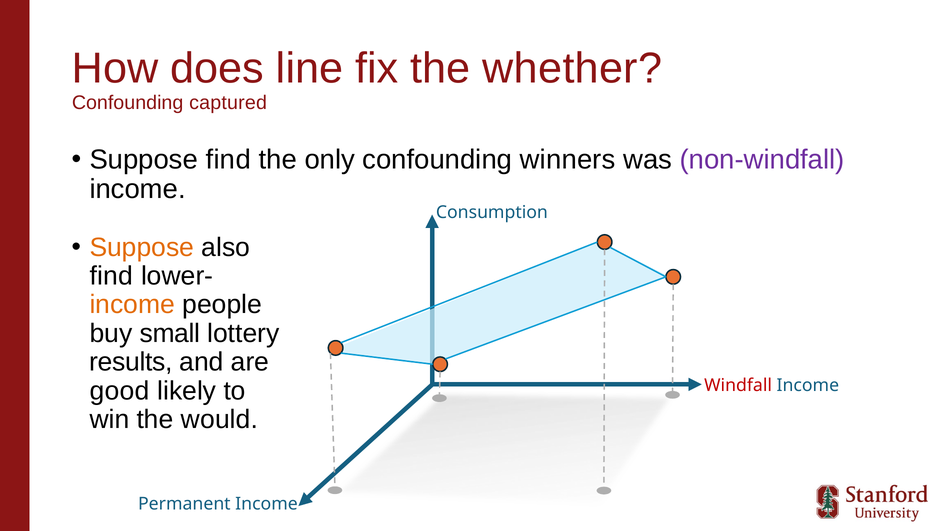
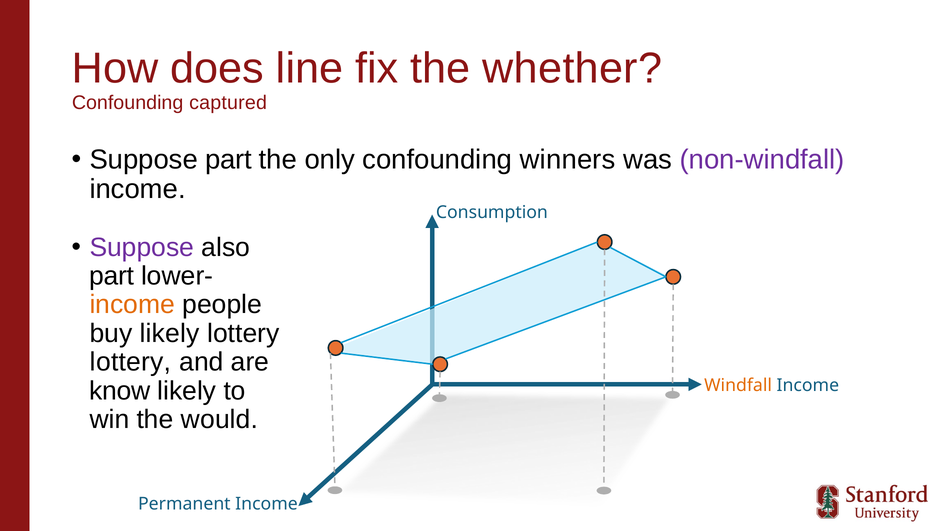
Suppose find: find -> part
Suppose at (142, 247) colour: orange -> purple
find at (111, 276): find -> part
buy small: small -> likely
results at (131, 362): results -> lottery
good: good -> know
Windfall colour: red -> orange
